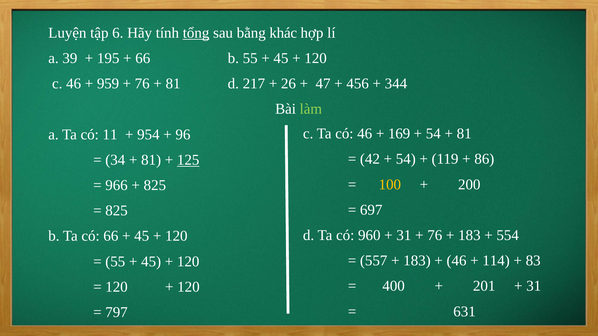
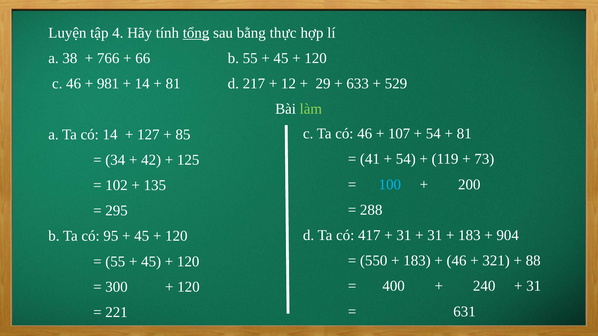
6: 6 -> 4
khác: khác -> thực
39: 39 -> 38
195: 195 -> 766
959: 959 -> 981
76 at (142, 84): 76 -> 14
26: 26 -> 12
47: 47 -> 29
456: 456 -> 633
344: 344 -> 529
169: 169 -> 107
có 11: 11 -> 14
954: 954 -> 127
96: 96 -> 85
42: 42 -> 41
86: 86 -> 73
81 at (151, 160): 81 -> 42
125 underline: present -> none
100 colour: yellow -> light blue
966: 966 -> 102
825 at (155, 185): 825 -> 135
697: 697 -> 288
825 at (117, 211): 825 -> 295
960: 960 -> 417
76 at (435, 236): 76 -> 31
554: 554 -> 904
có 66: 66 -> 95
557: 557 -> 550
114: 114 -> 321
83: 83 -> 88
201: 201 -> 240
120 at (117, 287): 120 -> 300
797: 797 -> 221
